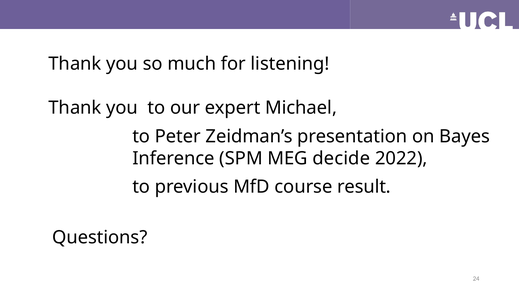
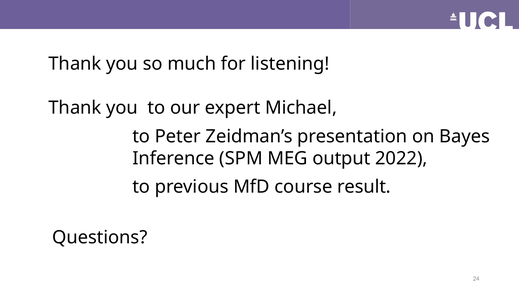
decide: decide -> output
